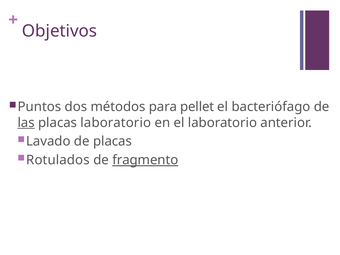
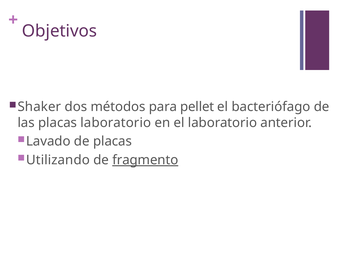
Puntos: Puntos -> Shaker
las underline: present -> none
Rotulados: Rotulados -> Utilizando
